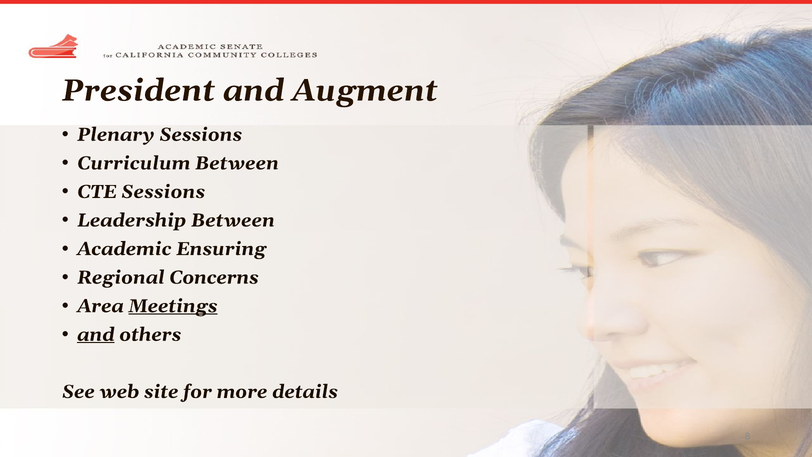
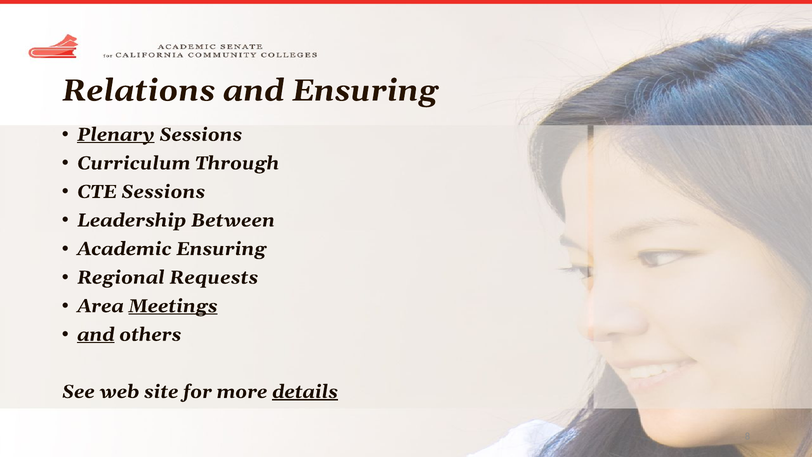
President: President -> Relations
and Augment: Augment -> Ensuring
Plenary underline: none -> present
Curriculum Between: Between -> Through
Concerns: Concerns -> Requests
details underline: none -> present
